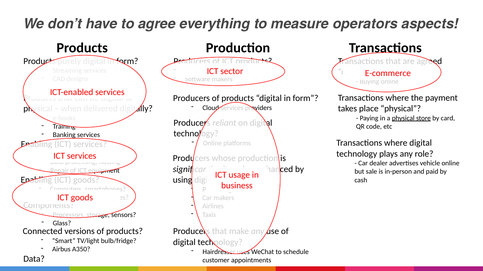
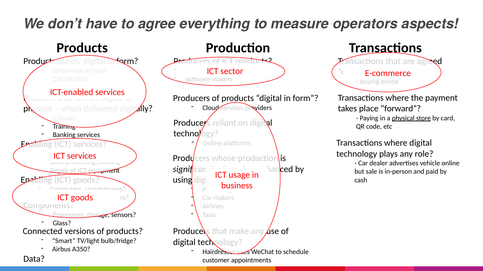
place physical: physical -> forward
